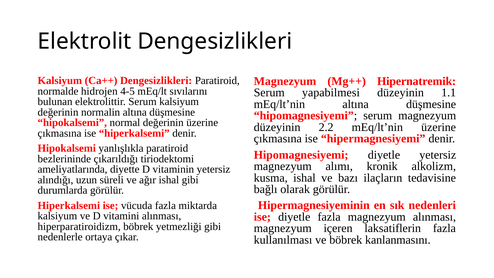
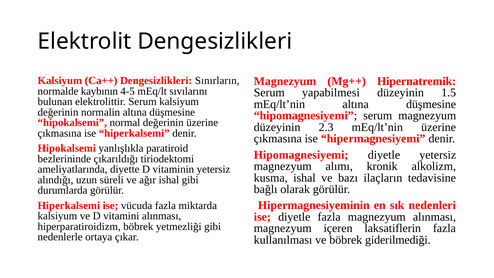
Dengesizlikleri Paratiroid: Paratiroid -> Sınırların
hidrojen: hidrojen -> kaybının
1.1: 1.1 -> 1.5
2.2: 2.2 -> 2.3
kanlanmasını: kanlanmasını -> giderilmediği
